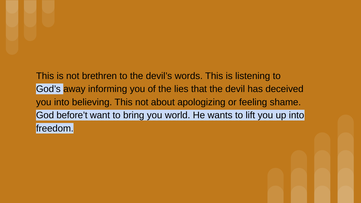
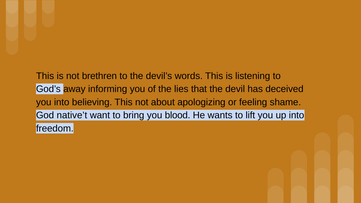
before’t: before’t -> native’t
world: world -> blood
